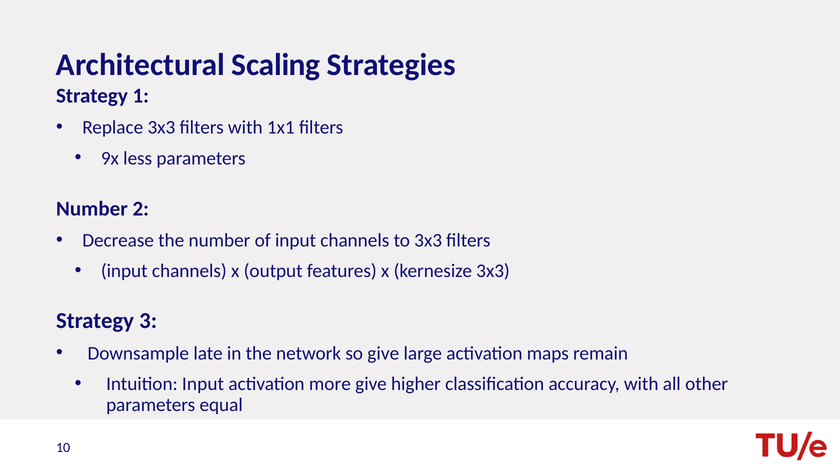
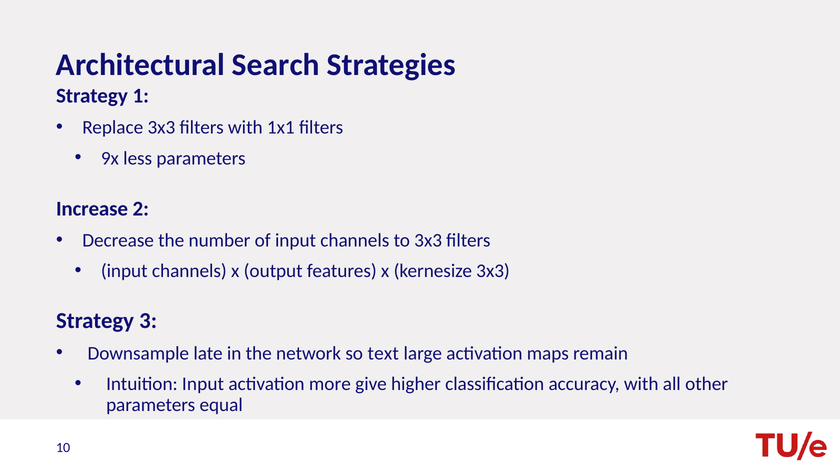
Scaling: Scaling -> Search
Number at (92, 209): Number -> Increase
so give: give -> text
